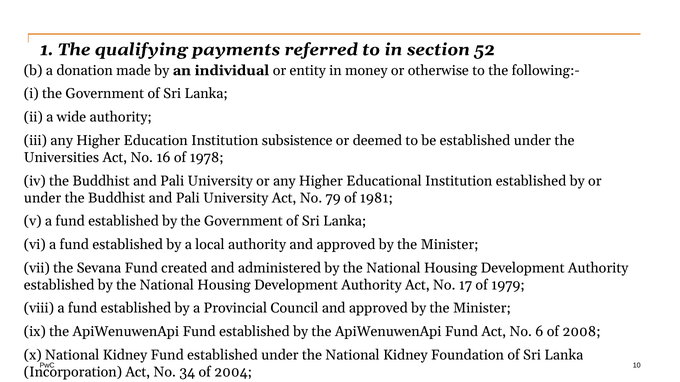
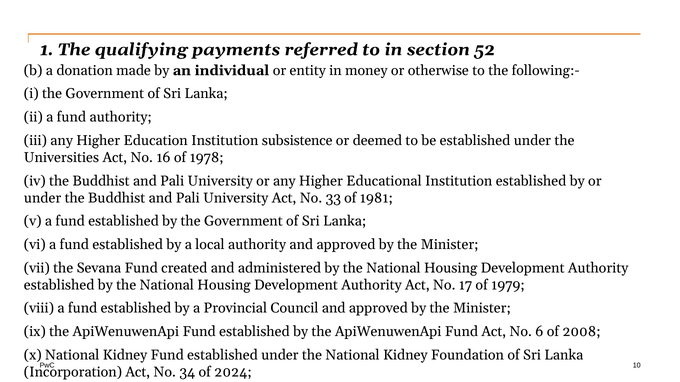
ii a wide: wide -> fund
79: 79 -> 33
2004: 2004 -> 2024
